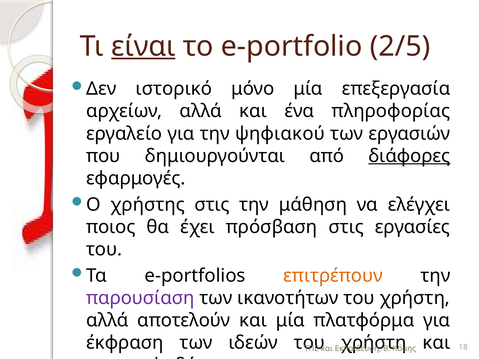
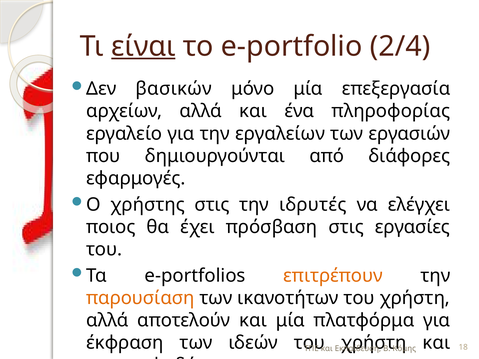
2/5: 2/5 -> 2/4
ιστορικό: ιστορικό -> βασικών
ψηφιακού: ψηφιακού -> εργαλείων
διάφορες underline: present -> none
μάθηση: μάθηση -> ιδρυτές
παρουσίαση colour: purple -> orange
